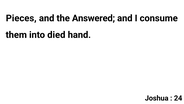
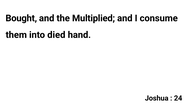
Pieces: Pieces -> Bought
Answered: Answered -> Multiplied
